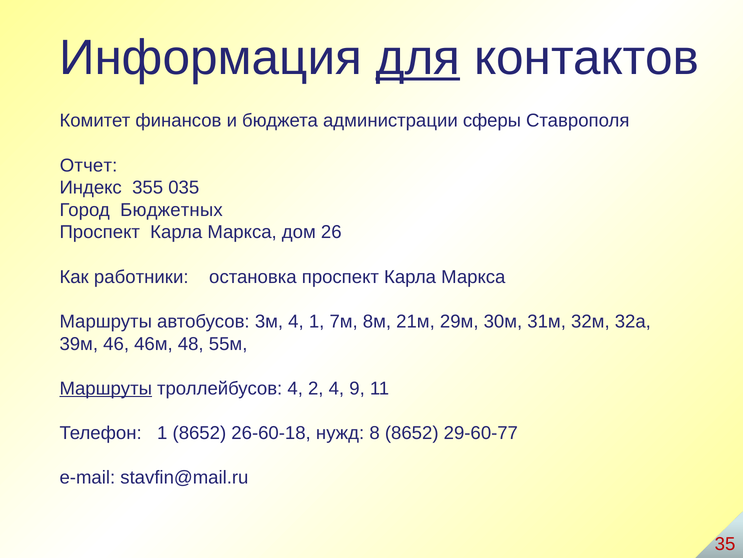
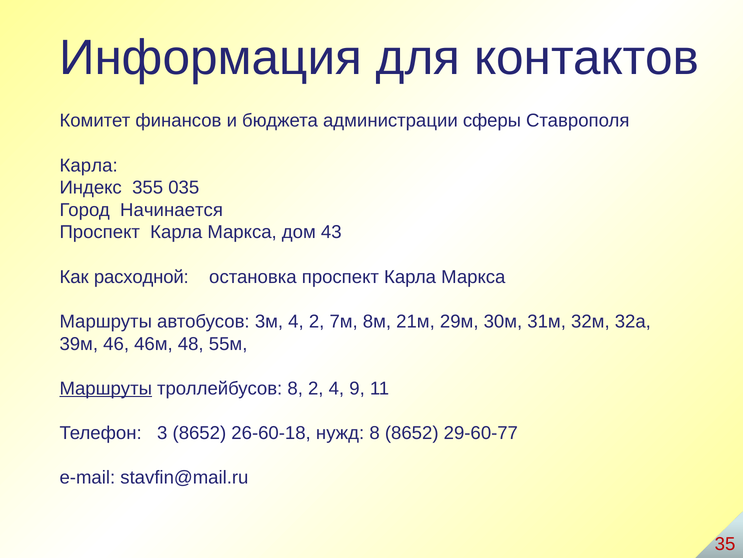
для underline: present -> none
Отчет at (89, 165): Отчет -> Карла
Бюджетных: Бюджетных -> Начинается
26: 26 -> 43
работники: работники -> расходной
4 1: 1 -> 2
троллейбусов 4: 4 -> 8
Телефон 1: 1 -> 3
